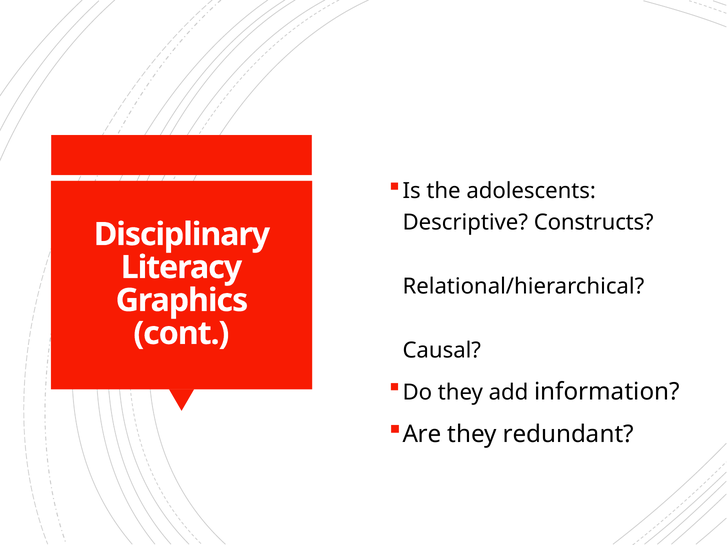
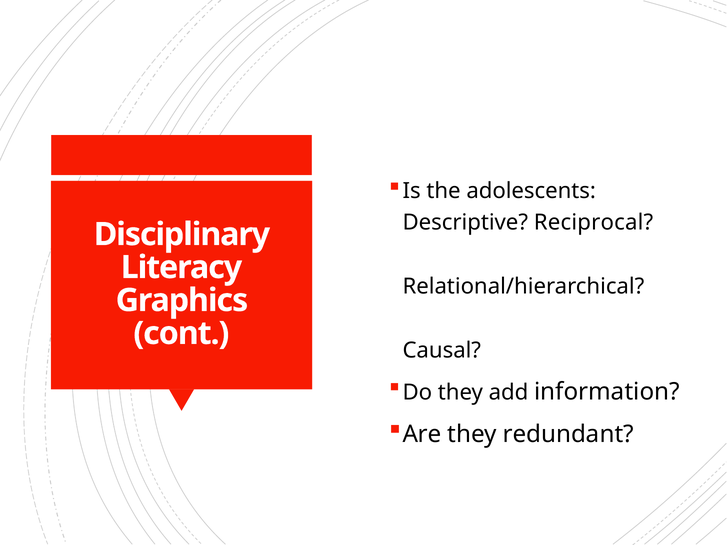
Constructs: Constructs -> Reciprocal
